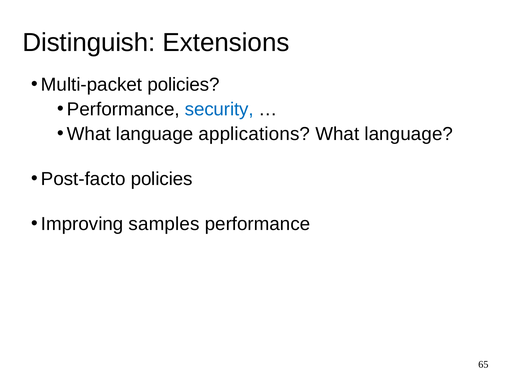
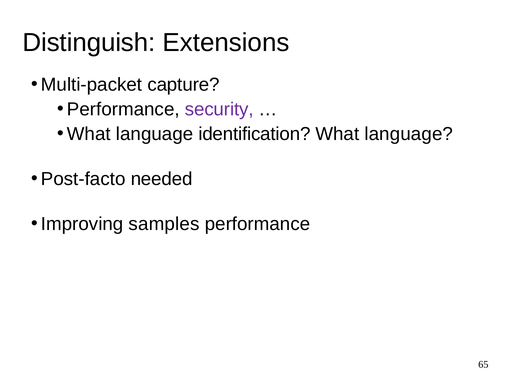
Multi-packet policies: policies -> capture
security colour: blue -> purple
applications: applications -> identification
Post-facto policies: policies -> needed
